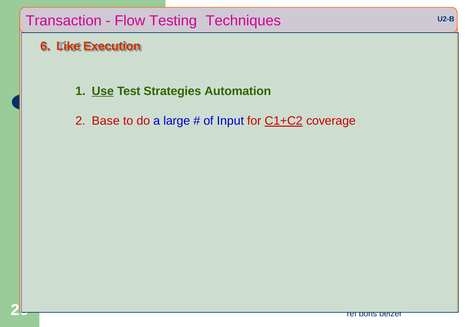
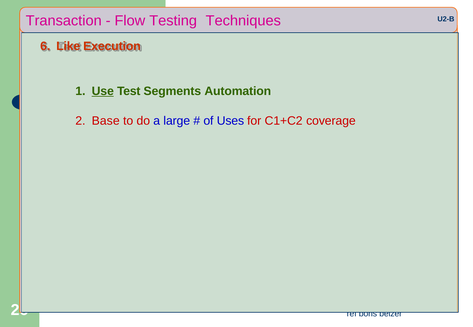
Strategies: Strategies -> Segments
Input: Input -> Uses
C1+C2 underline: present -> none
